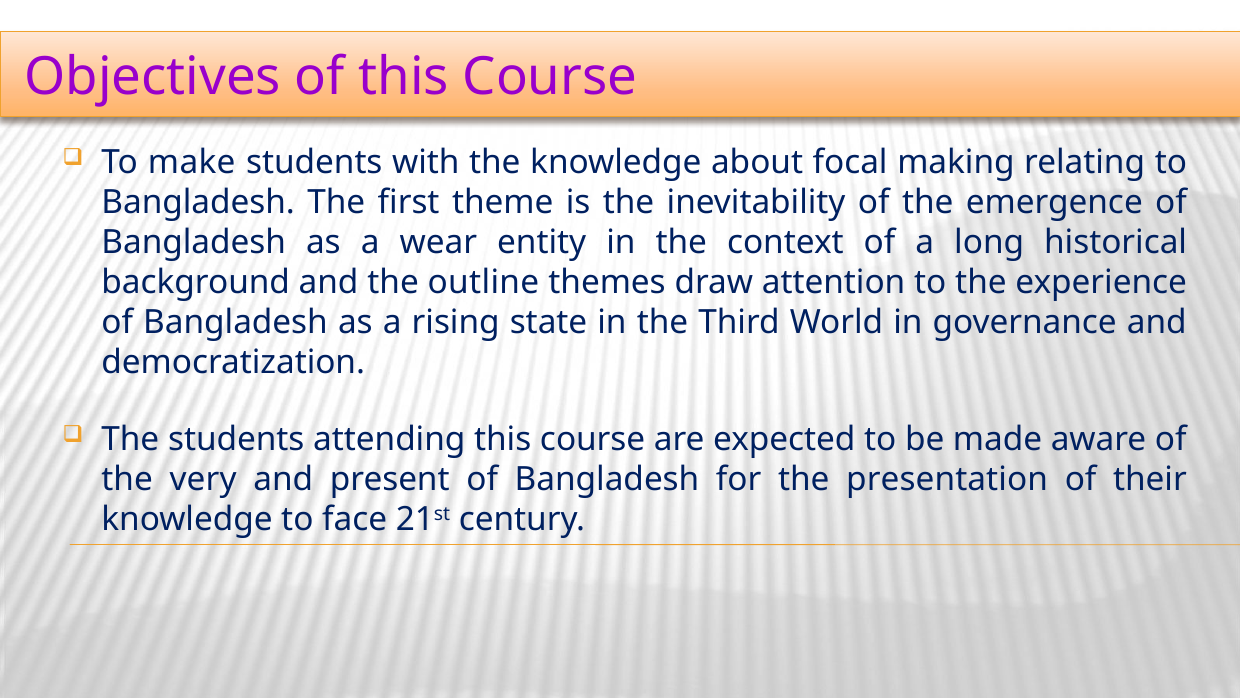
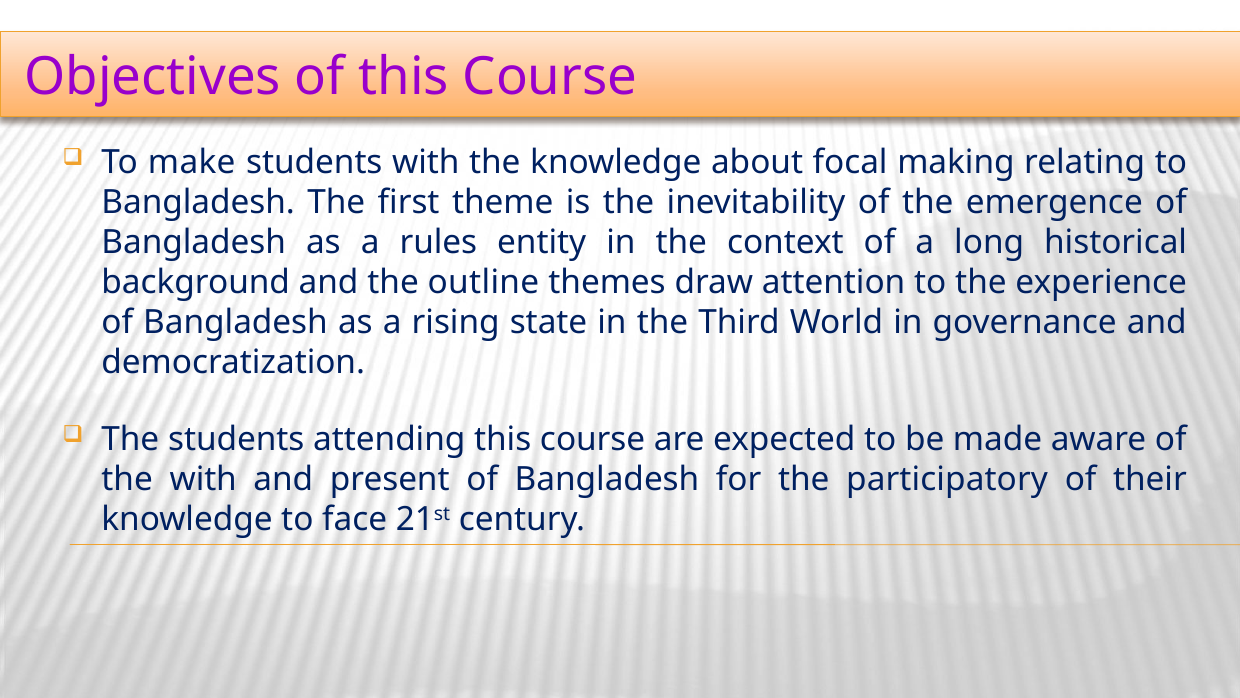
wear: wear -> rules
the very: very -> with
presentation: presentation -> participatory
